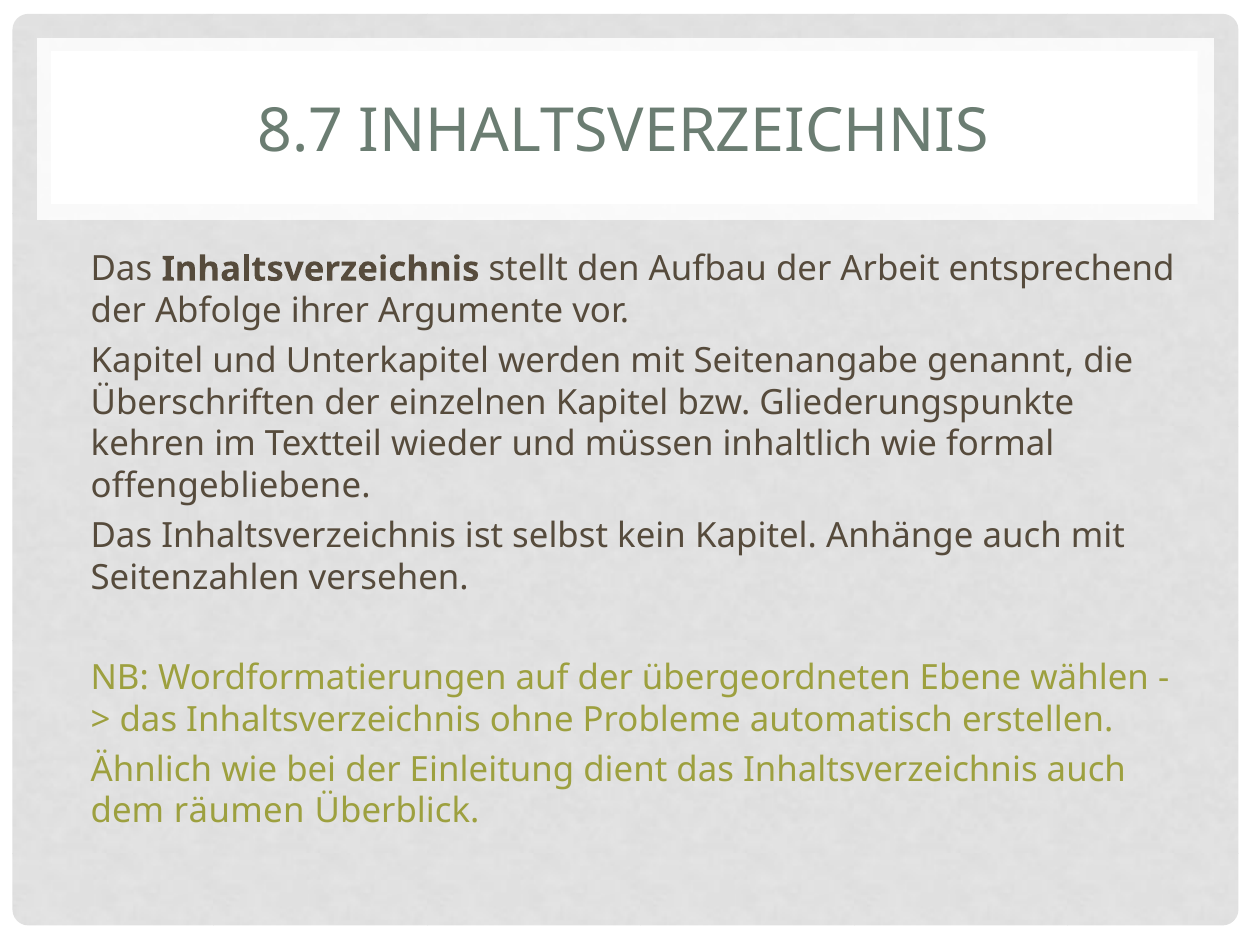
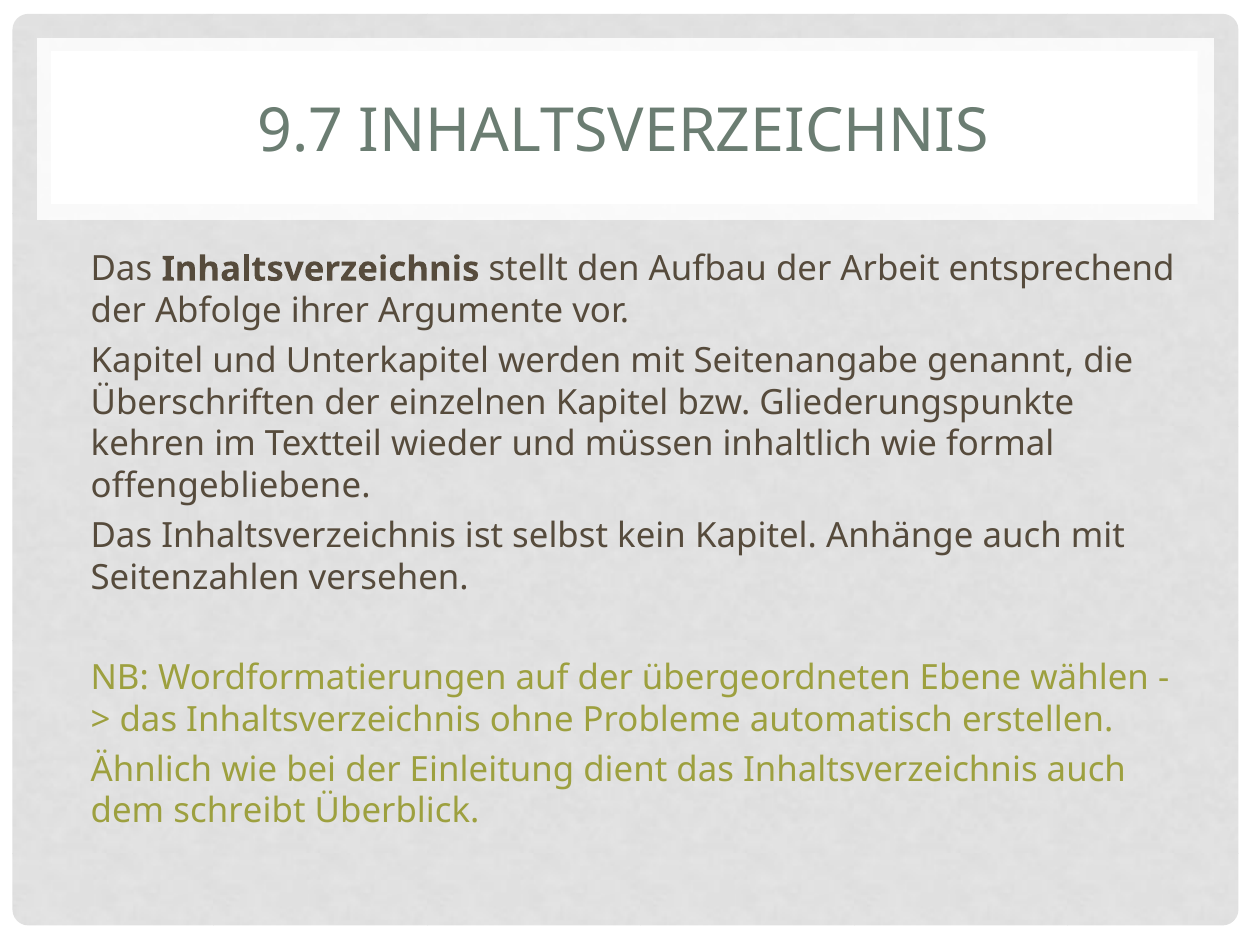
8.7: 8.7 -> 9.7
räumen: räumen -> schreibt
